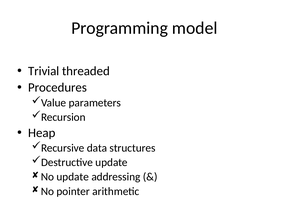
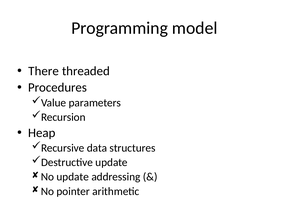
Trivial: Trivial -> There
